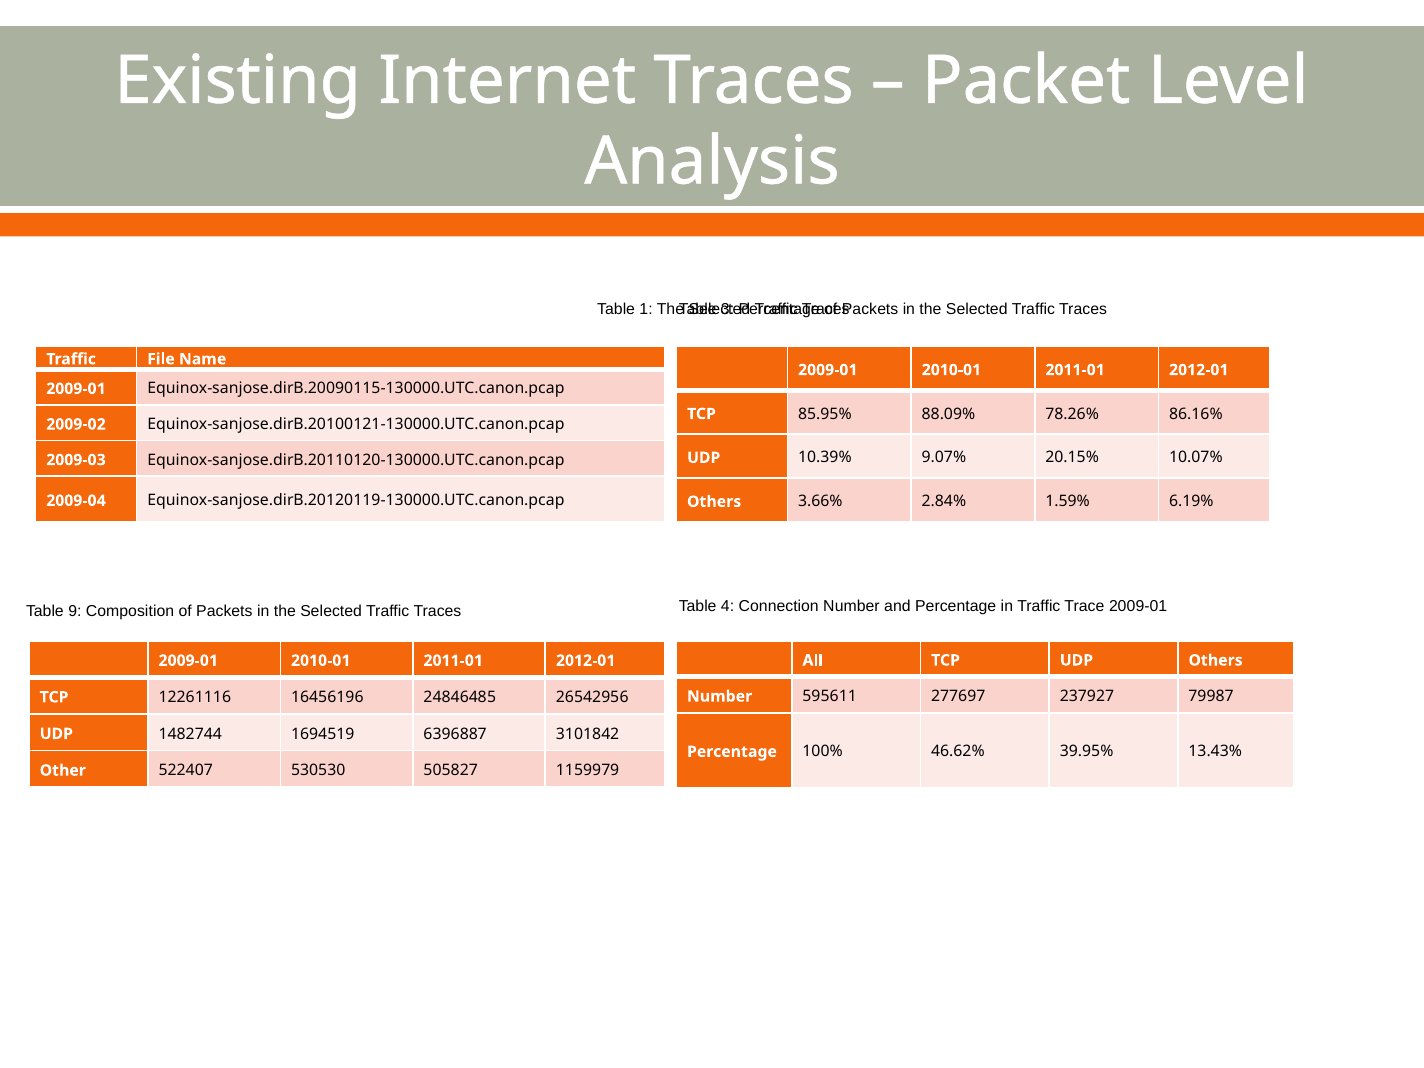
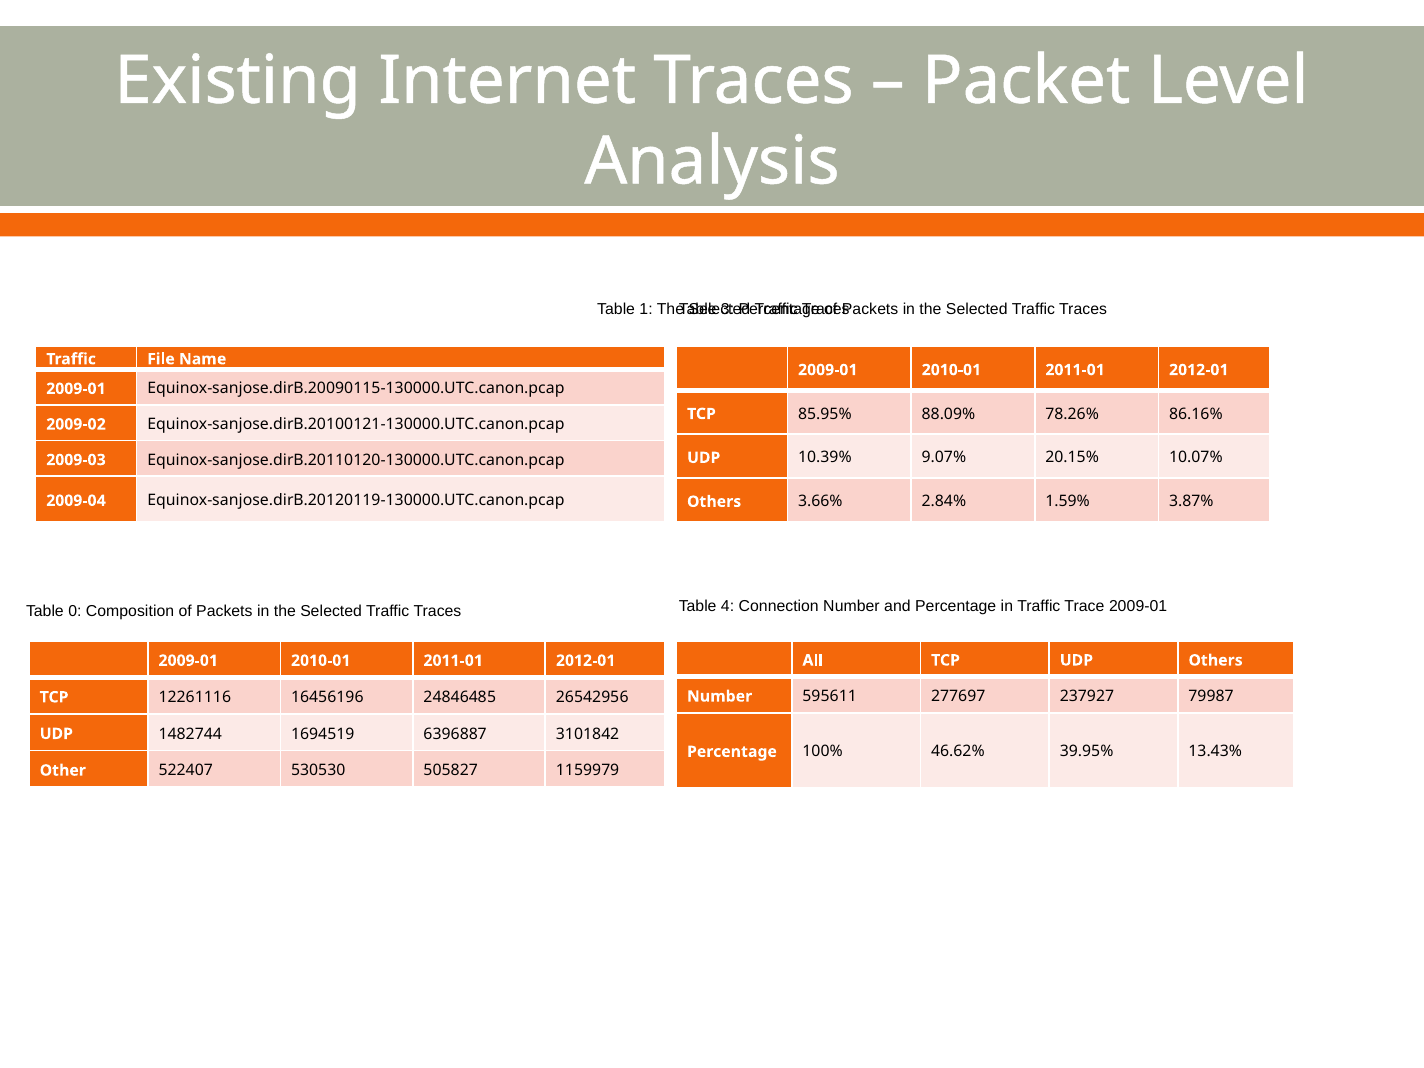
6.19%: 6.19% -> 3.87%
9: 9 -> 0
